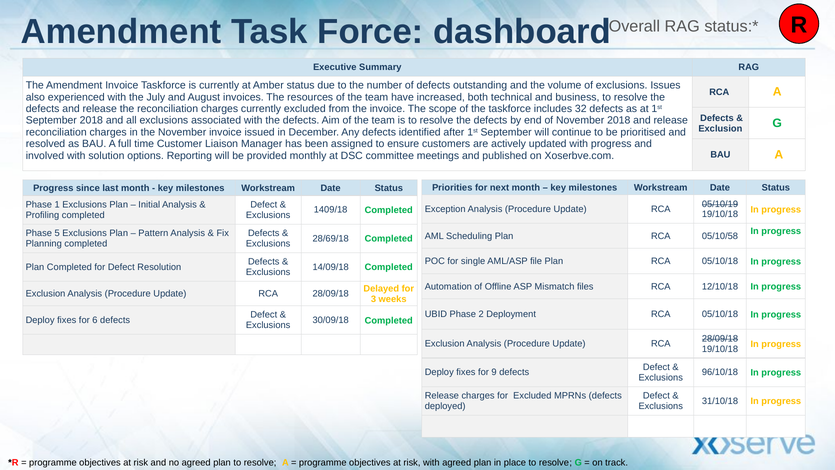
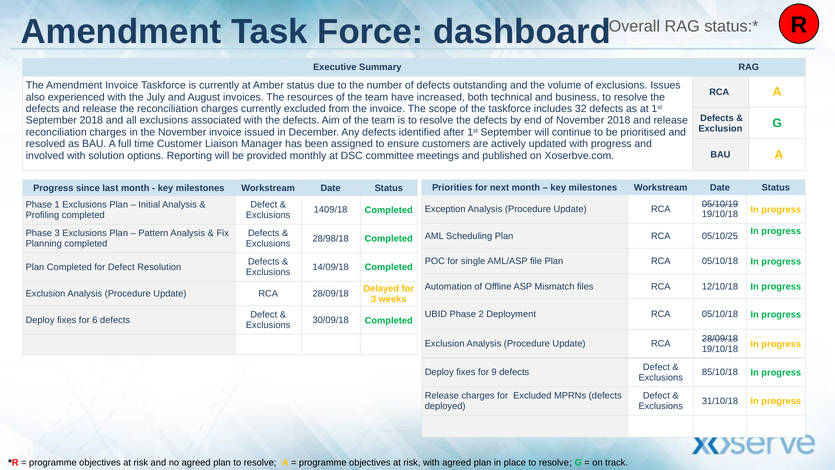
Phase 5: 5 -> 3
05/10/58: 05/10/58 -> 05/10/25
28/69/18: 28/69/18 -> 28/98/18
96/10/18: 96/10/18 -> 85/10/18
